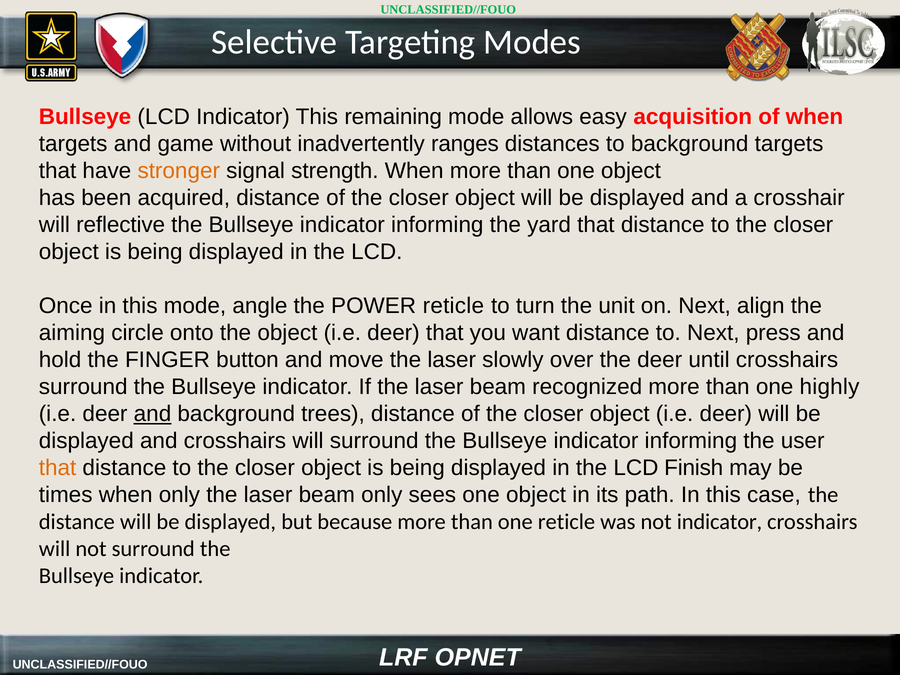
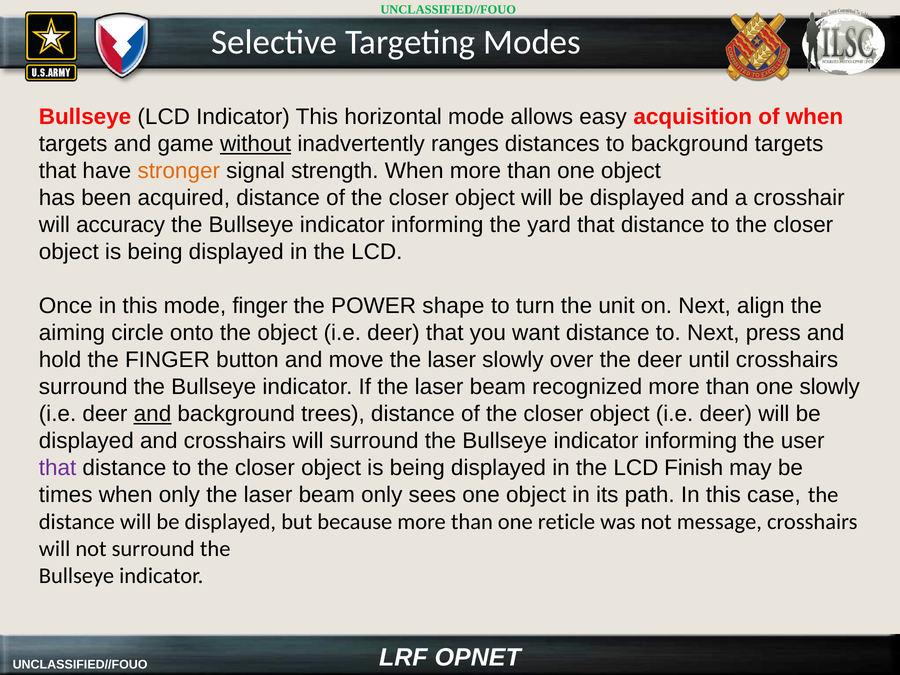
remaining: remaining -> horizontal
without underline: none -> present
reflective: reflective -> accuracy
mode angle: angle -> finger
POWER reticle: reticle -> shape
one highly: highly -> slowly
that at (58, 468) colour: orange -> purple
not indicator: indicator -> message
